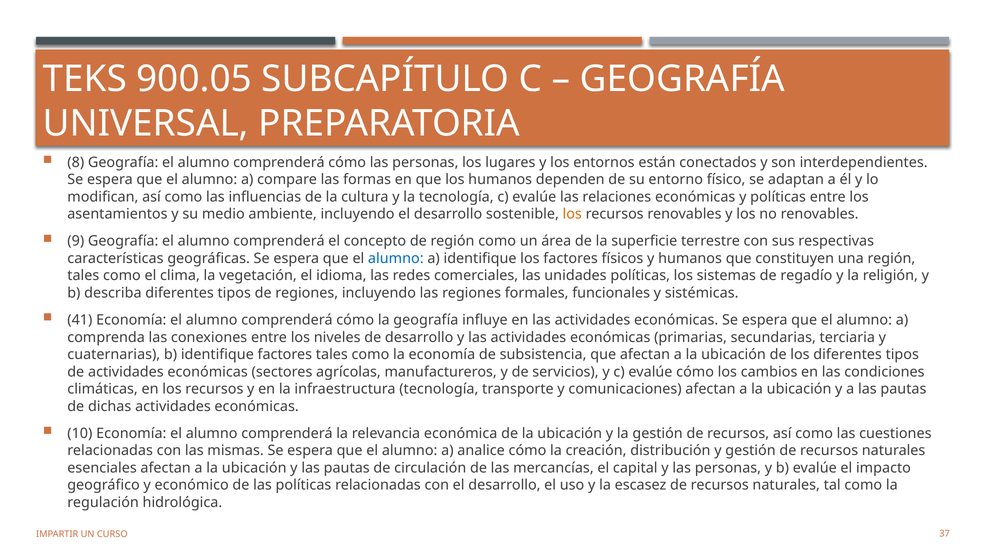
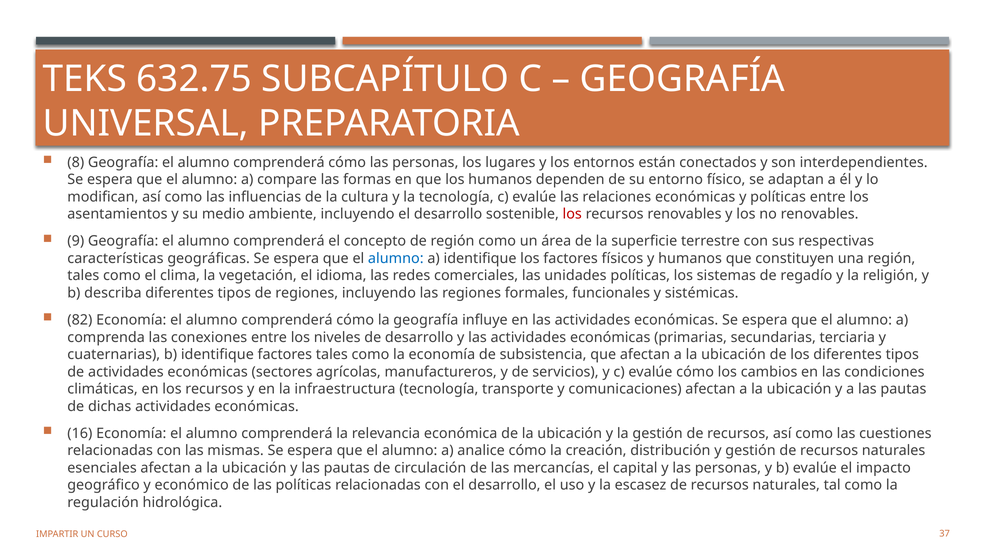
900.05: 900.05 -> 632.75
los at (572, 214) colour: orange -> red
41: 41 -> 82
10: 10 -> 16
